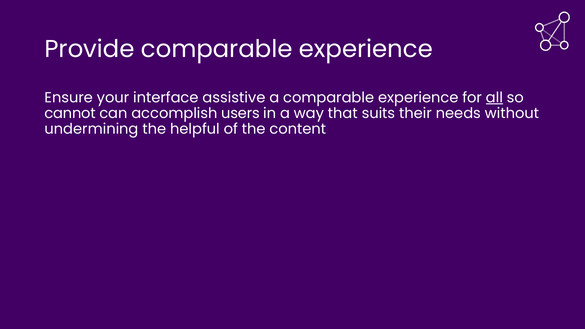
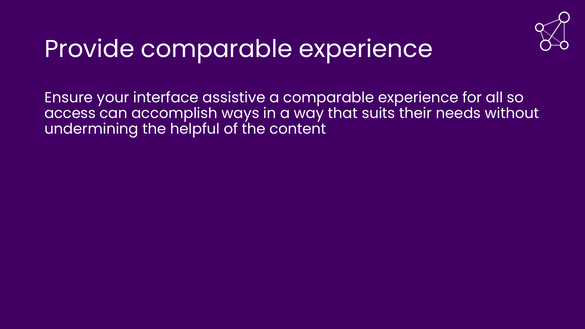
all underline: present -> none
cannot: cannot -> access
users: users -> ways
